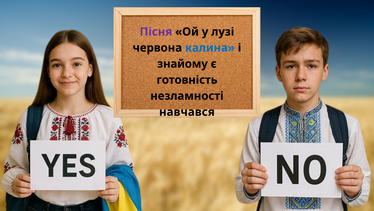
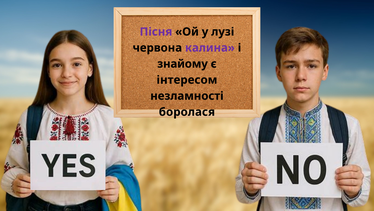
калина colour: blue -> purple
готовність: готовність -> інтересом
навчався: навчався -> боролася
